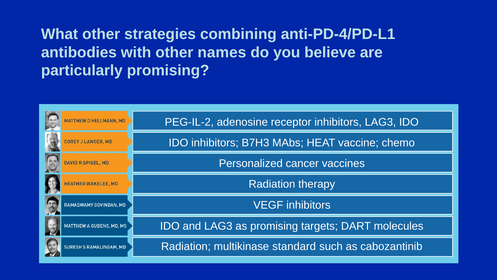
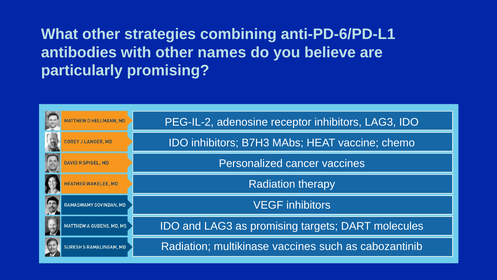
anti-PD-4/PD-L1: anti-PD-4/PD-L1 -> anti-PD-6/PD-L1
multikinase standard: standard -> vaccines
